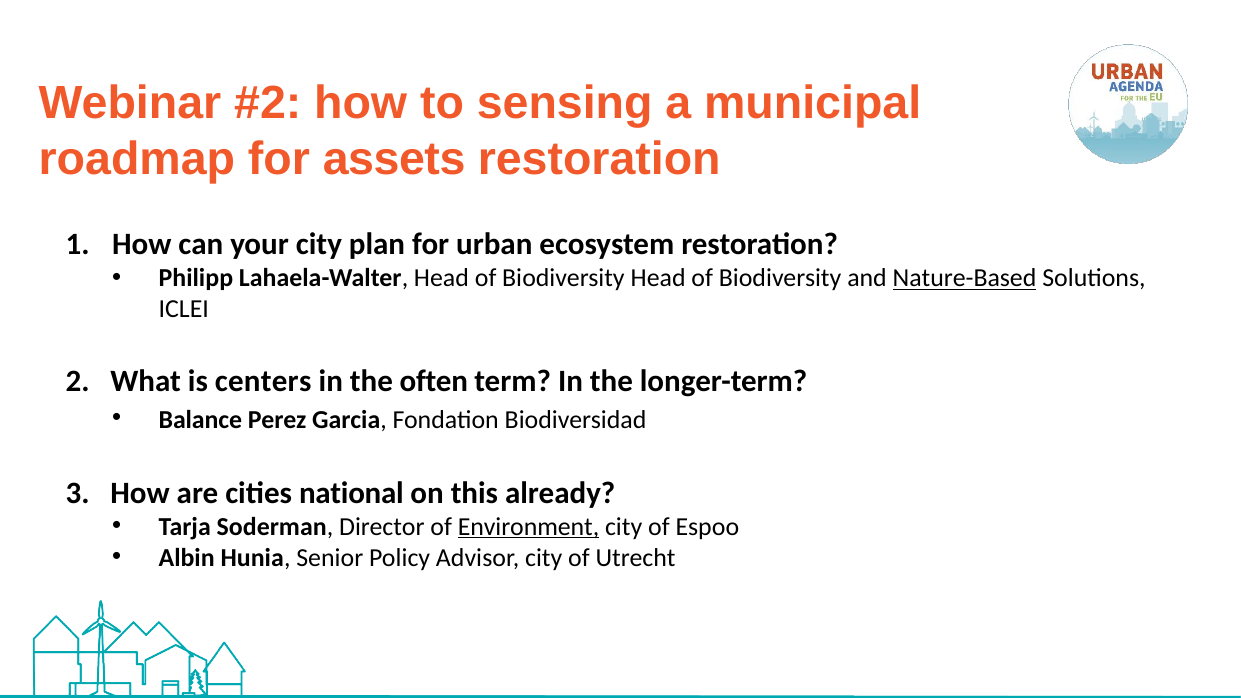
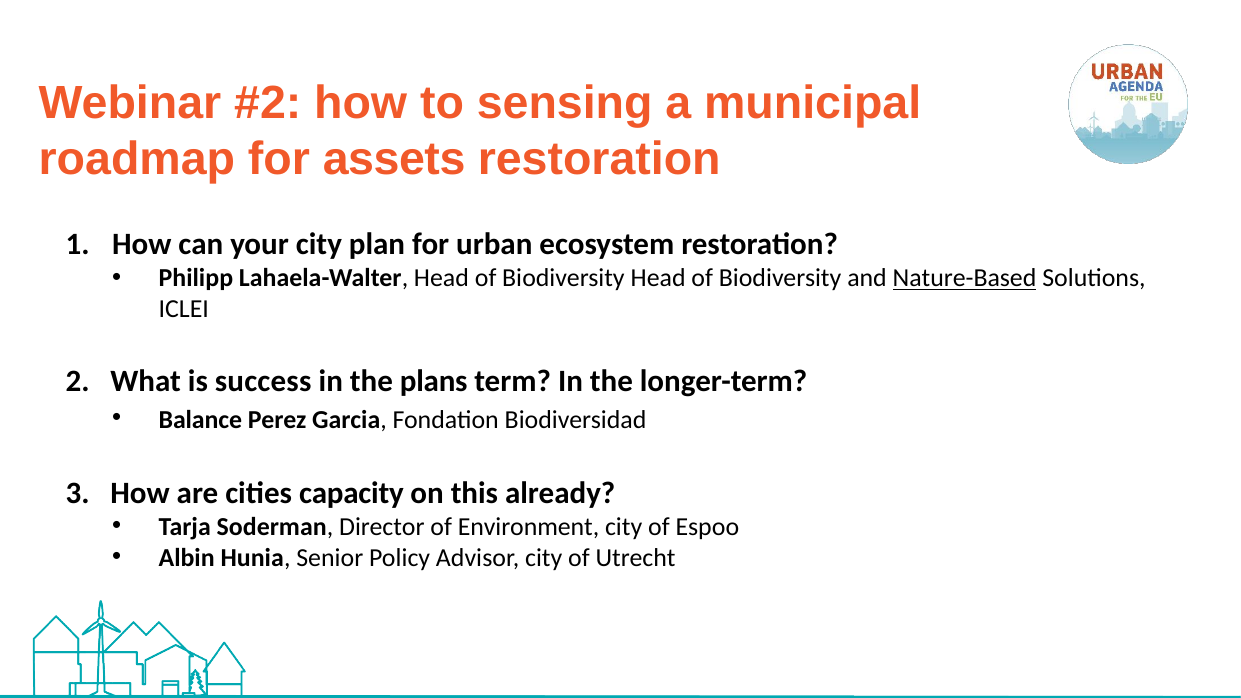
centers: centers -> success
often: often -> plans
national: national -> capacity
Environment underline: present -> none
